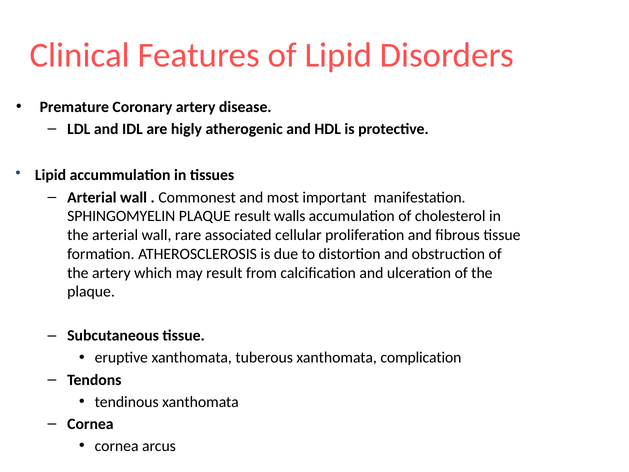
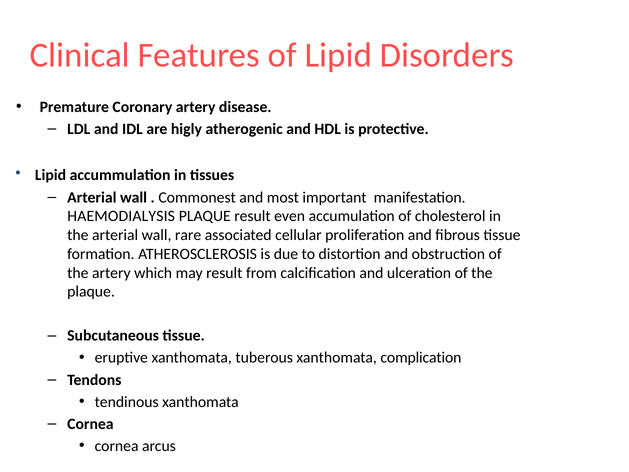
SPHINGOMYELIN: SPHINGOMYELIN -> HAEMODIALYSIS
walls: walls -> even
